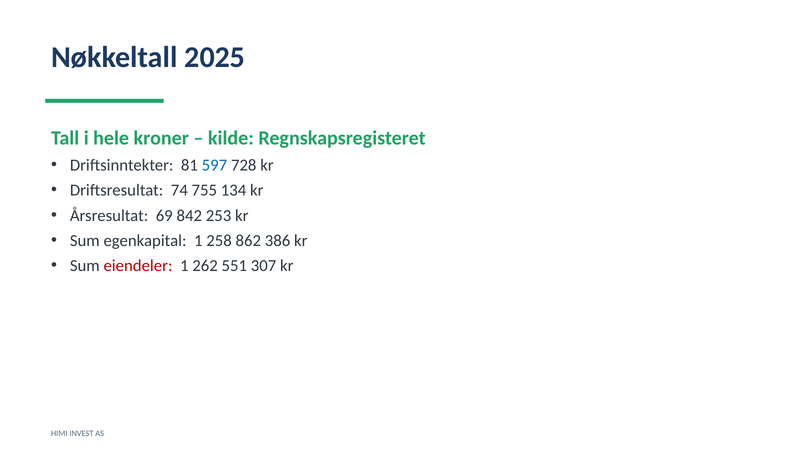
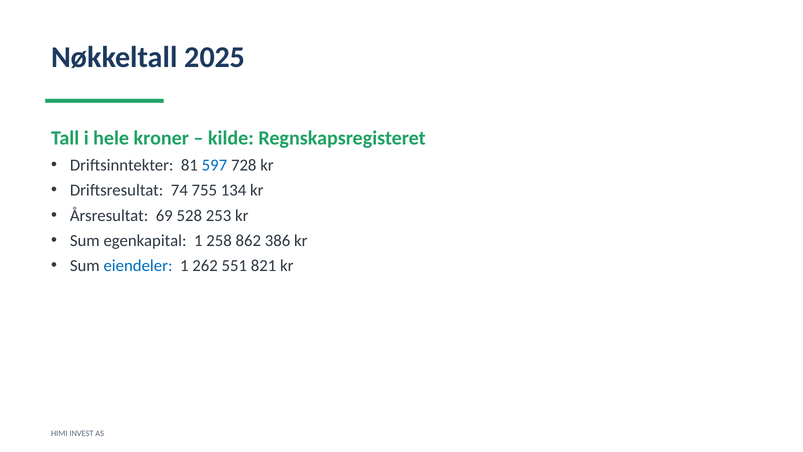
842: 842 -> 528
eiendeler colour: red -> blue
307: 307 -> 821
